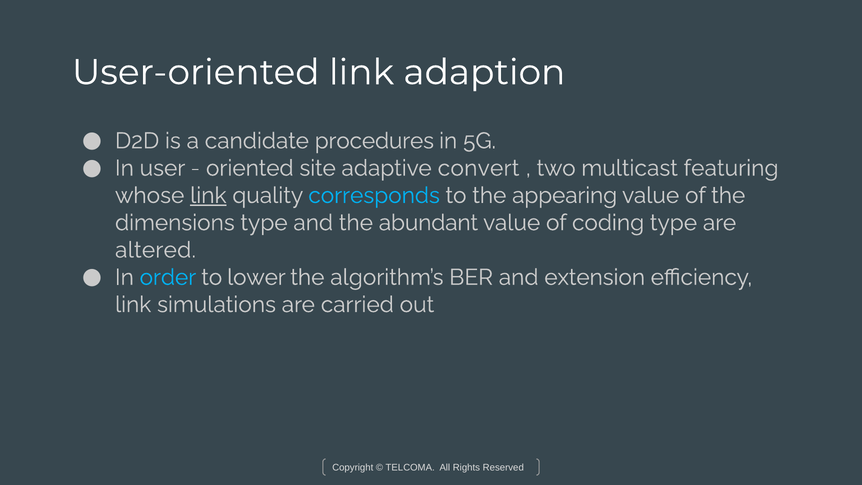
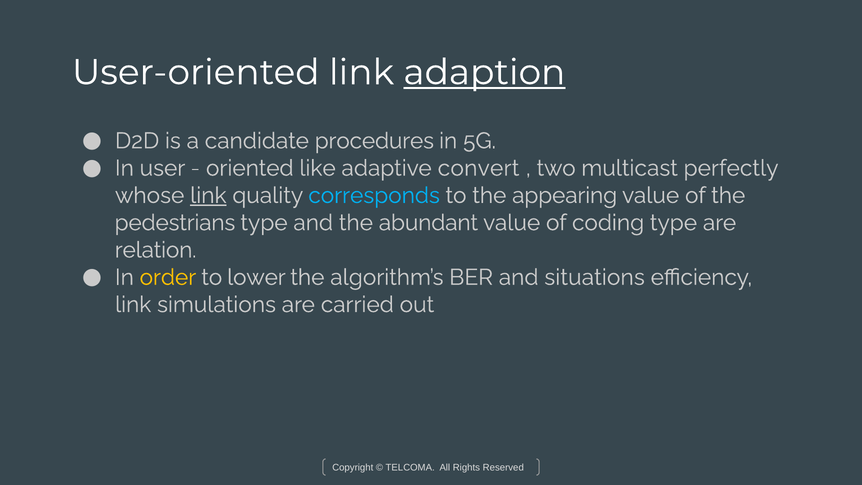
adaption underline: none -> present
site: site -> like
featuring: featuring -> perfectly
dimensions: dimensions -> pedestrians
altered: altered -> relation
order colour: light blue -> yellow
extension: extension -> situations
